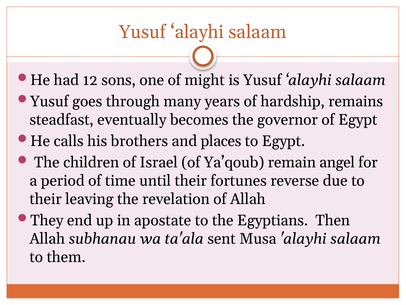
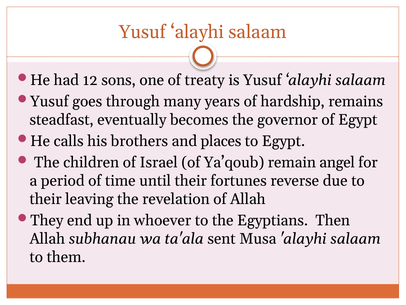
might: might -> treaty
apostate: apostate -> whoever
